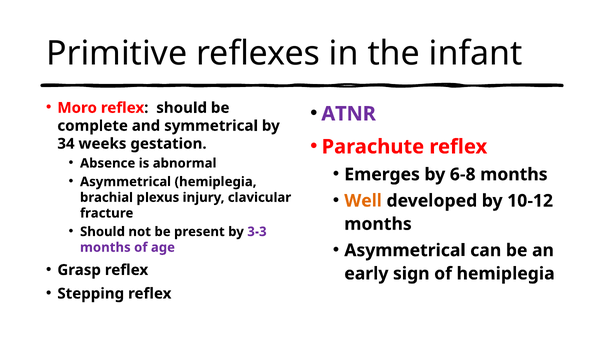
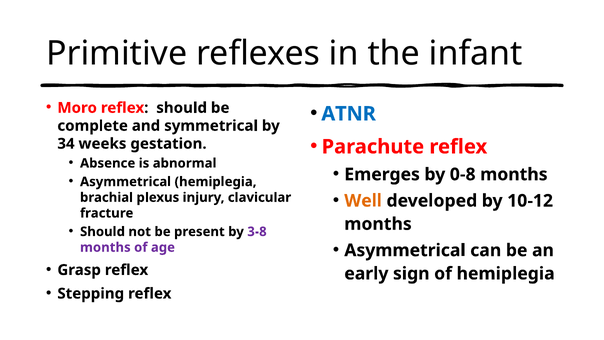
ATNR colour: purple -> blue
6-8: 6-8 -> 0-8
3-3: 3-3 -> 3-8
